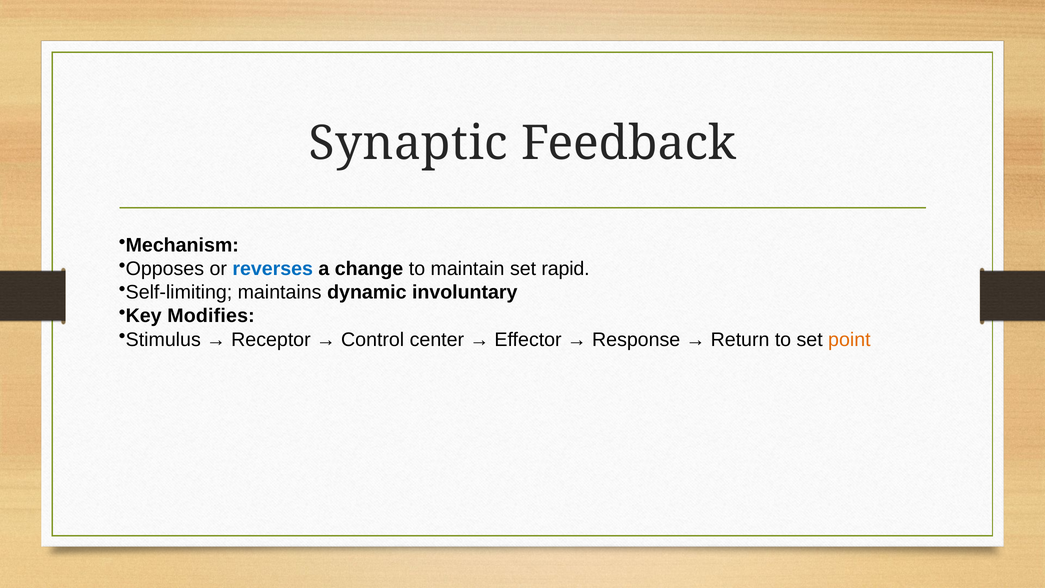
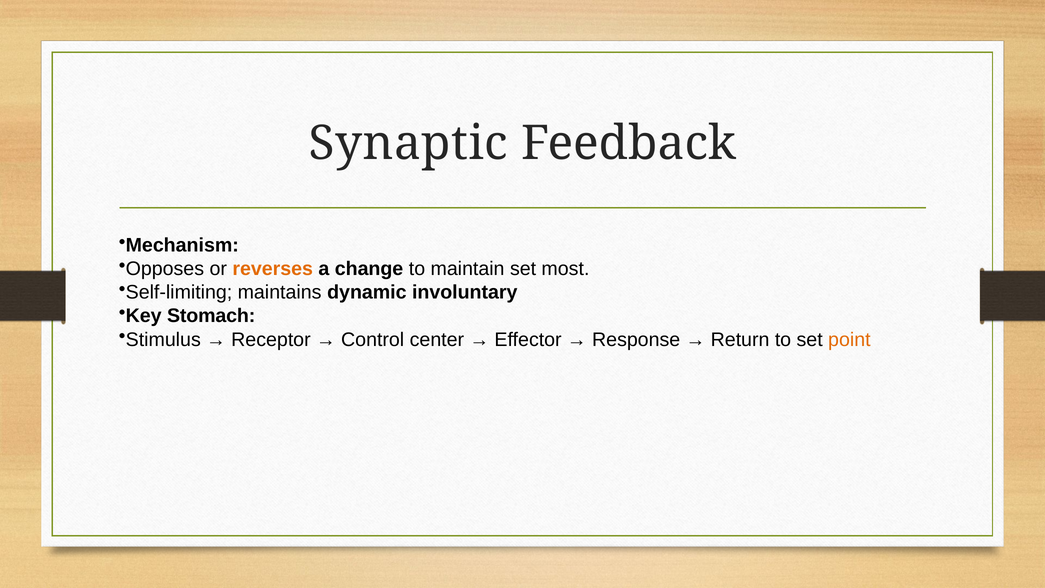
reverses colour: blue -> orange
rapid: rapid -> most
Modifies: Modifies -> Stomach
